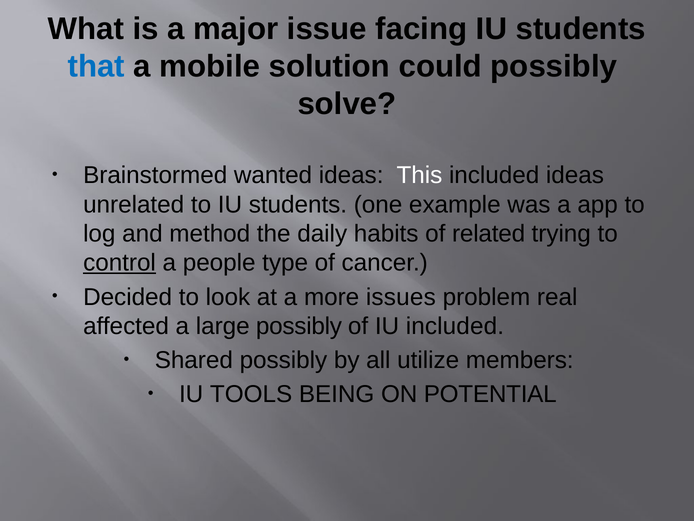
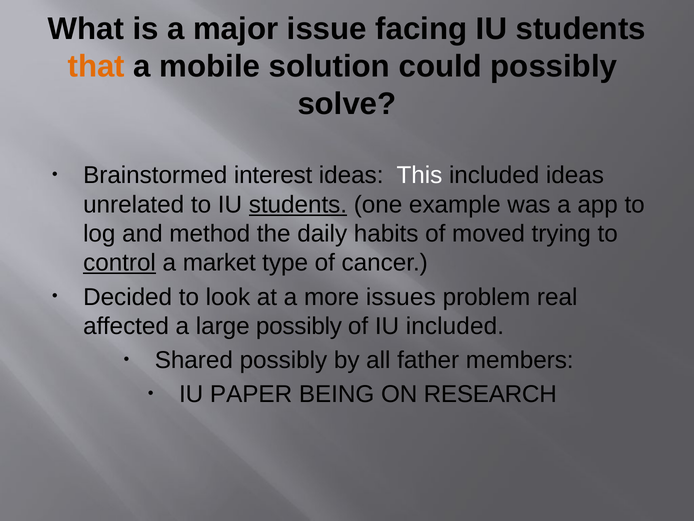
that colour: blue -> orange
wanted: wanted -> interest
students at (298, 204) underline: none -> present
related: related -> moved
people: people -> market
utilize: utilize -> father
TOOLS: TOOLS -> PAPER
POTENTIAL: POTENTIAL -> RESEARCH
